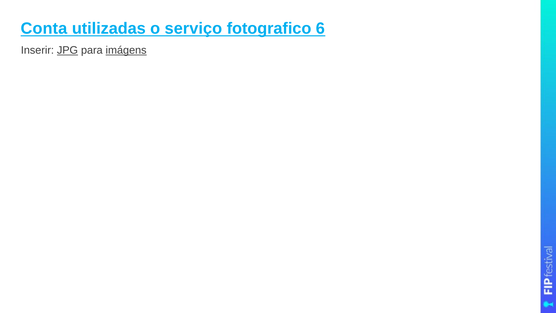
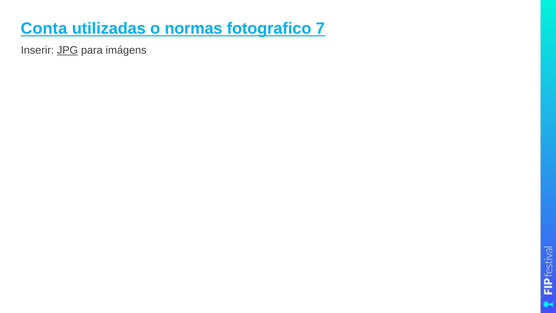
serviço: serviço -> normas
6: 6 -> 7
imágens underline: present -> none
